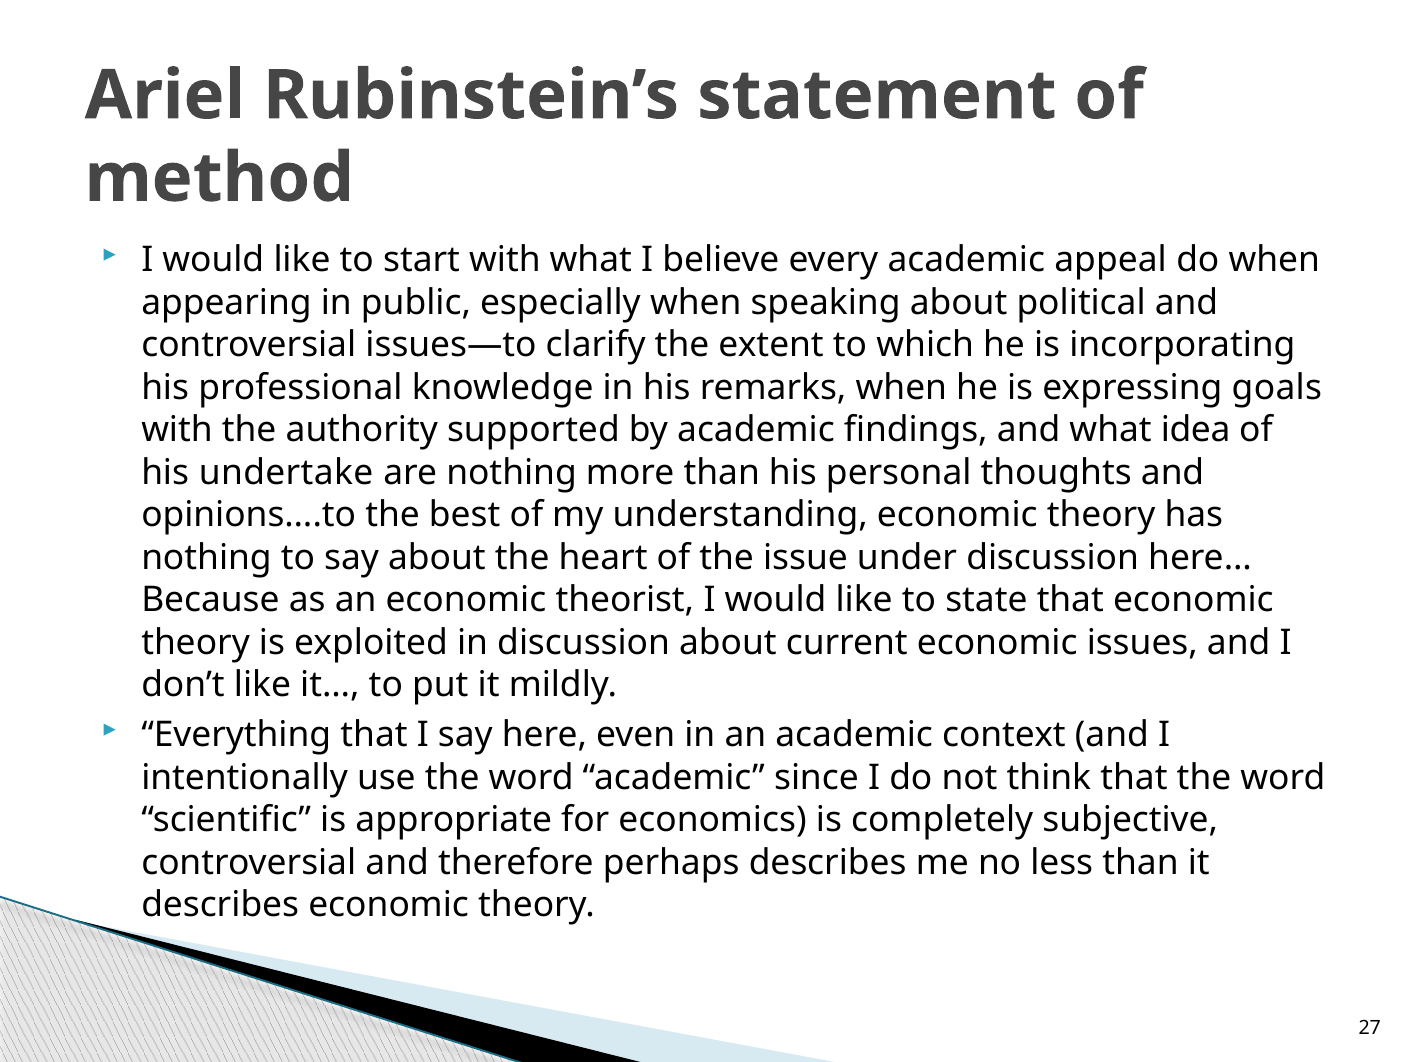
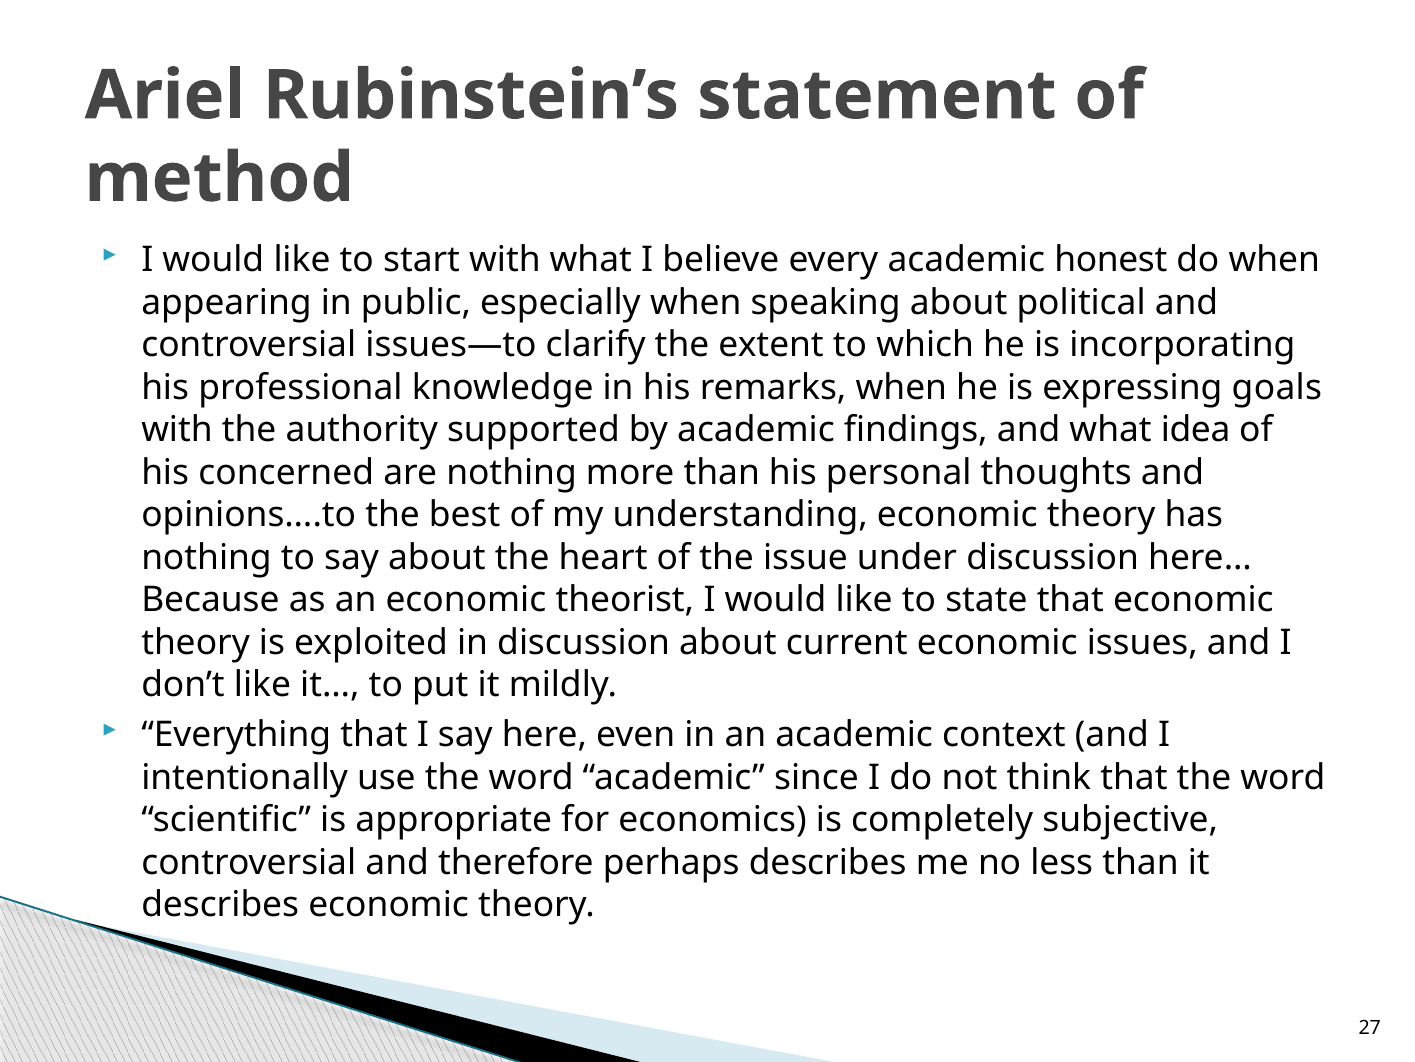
appeal: appeal -> honest
undertake: undertake -> concerned
